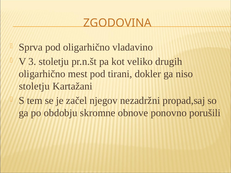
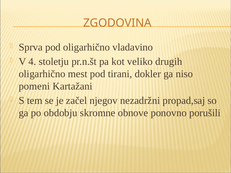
3: 3 -> 4
stoletju at (34, 86): stoletju -> pomeni
